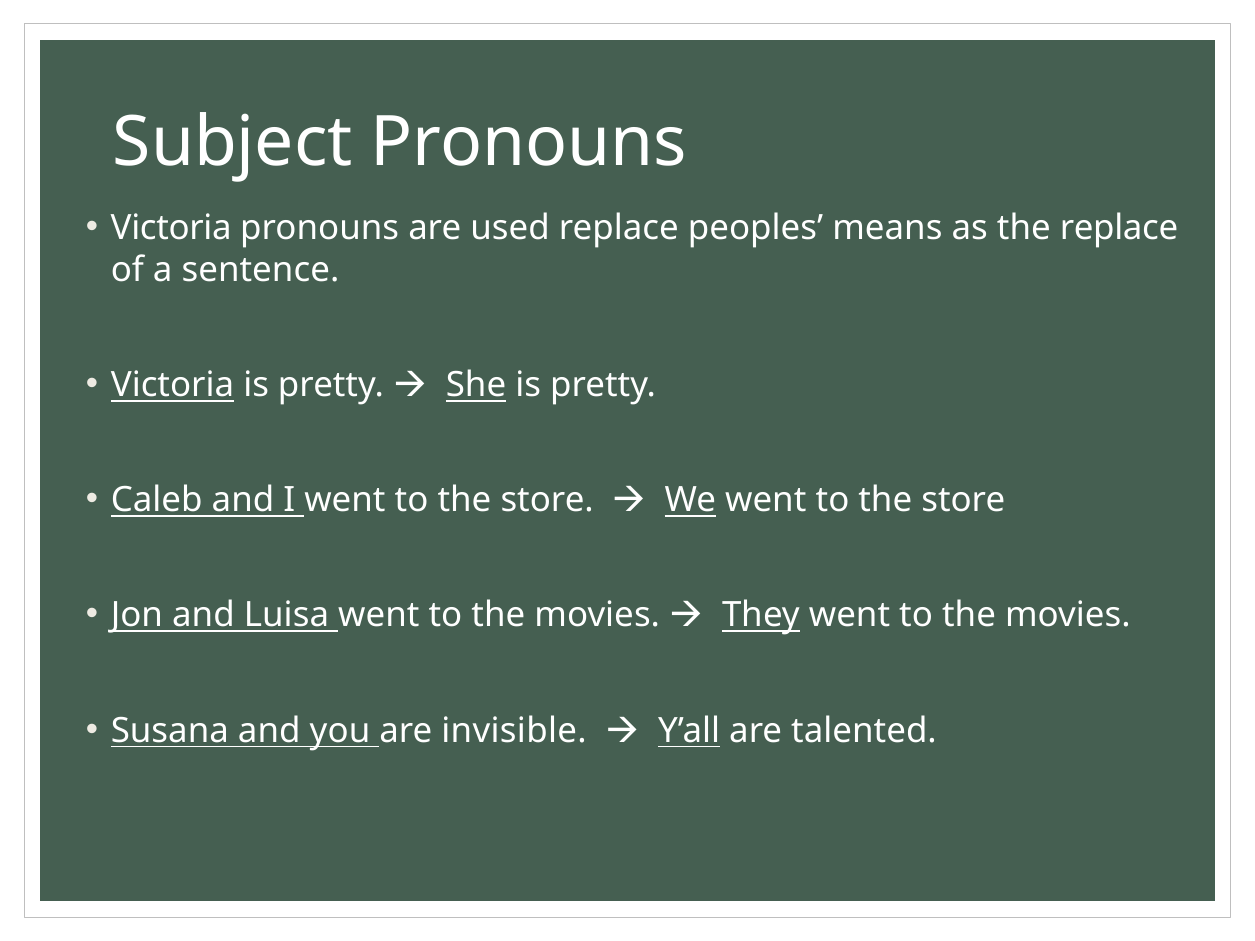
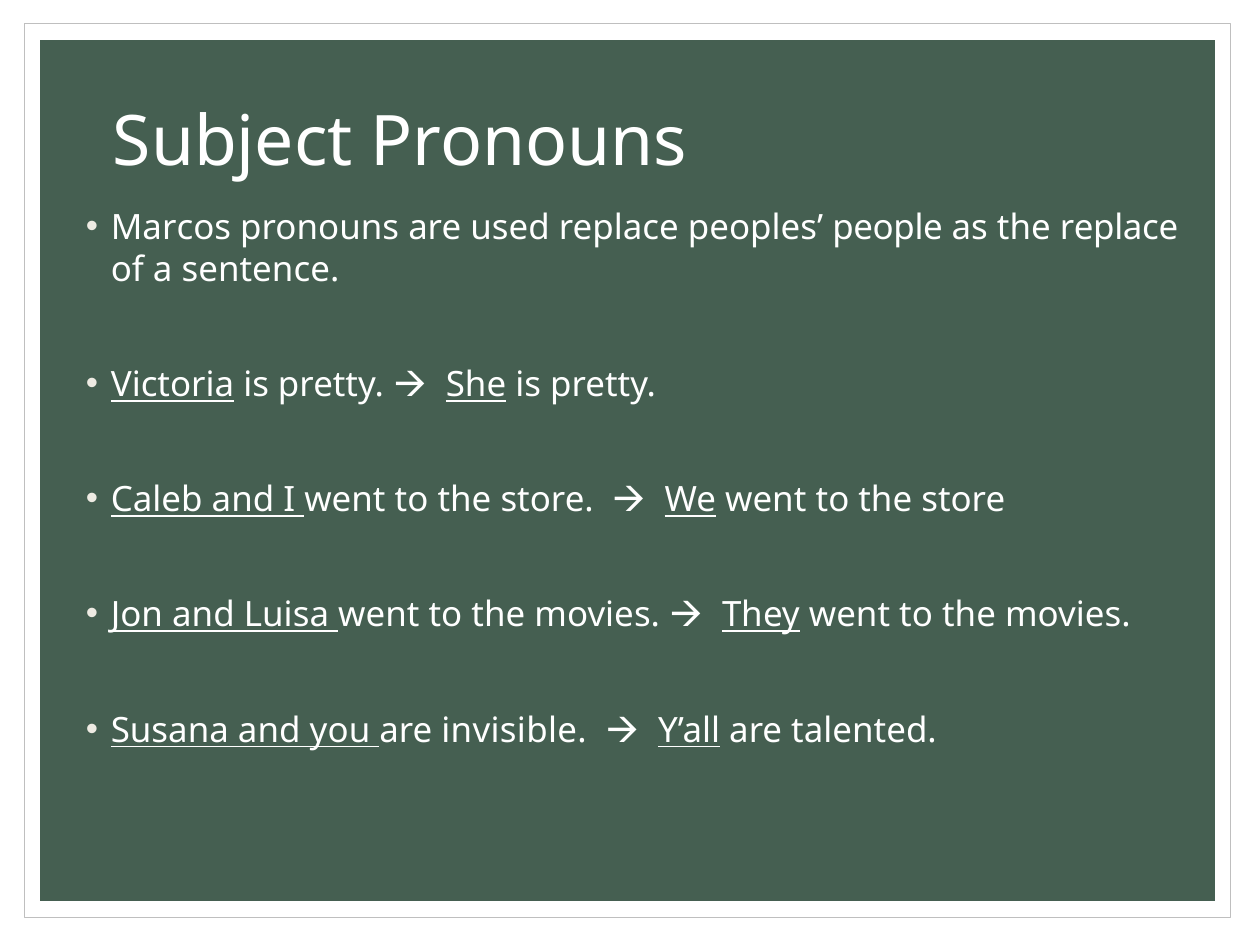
Victoria at (171, 228): Victoria -> Marcos
means: means -> people
